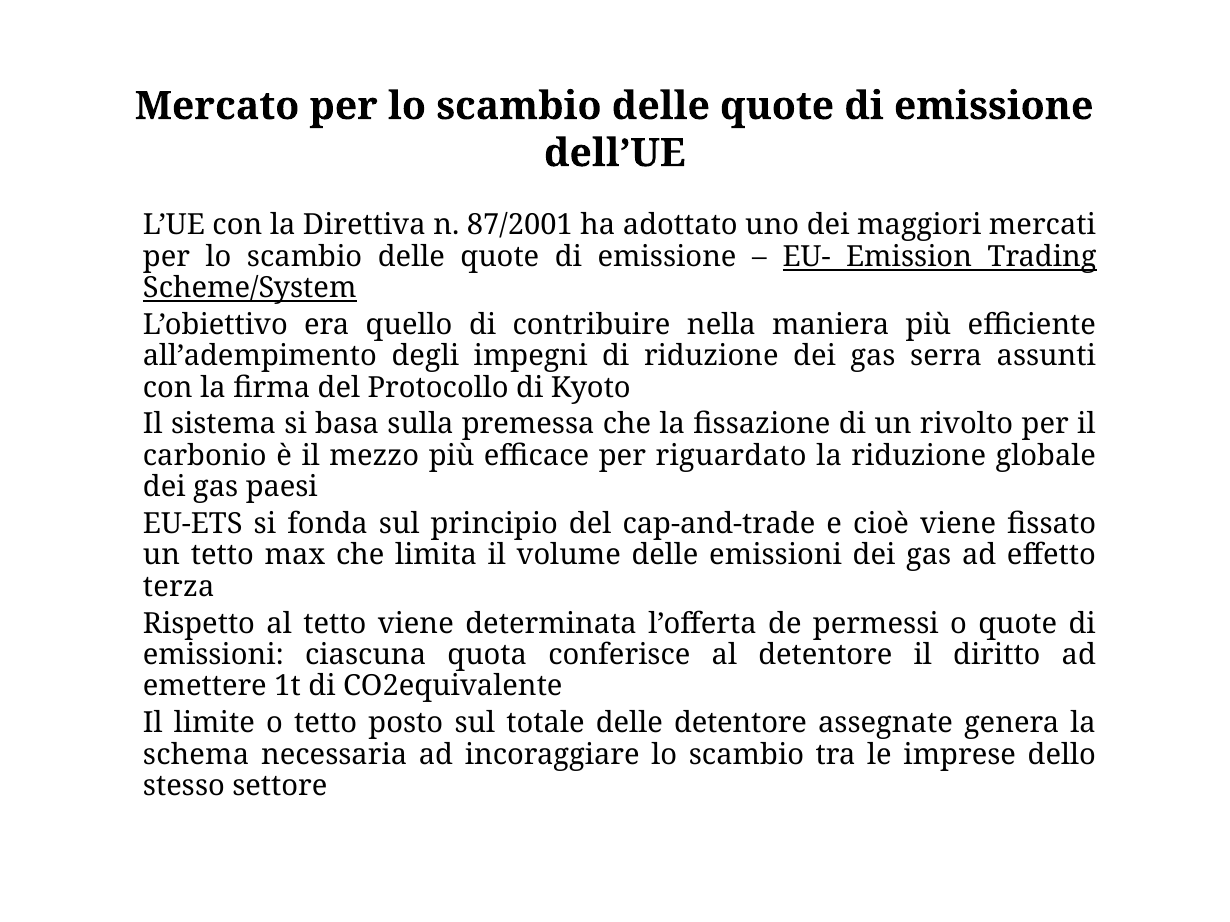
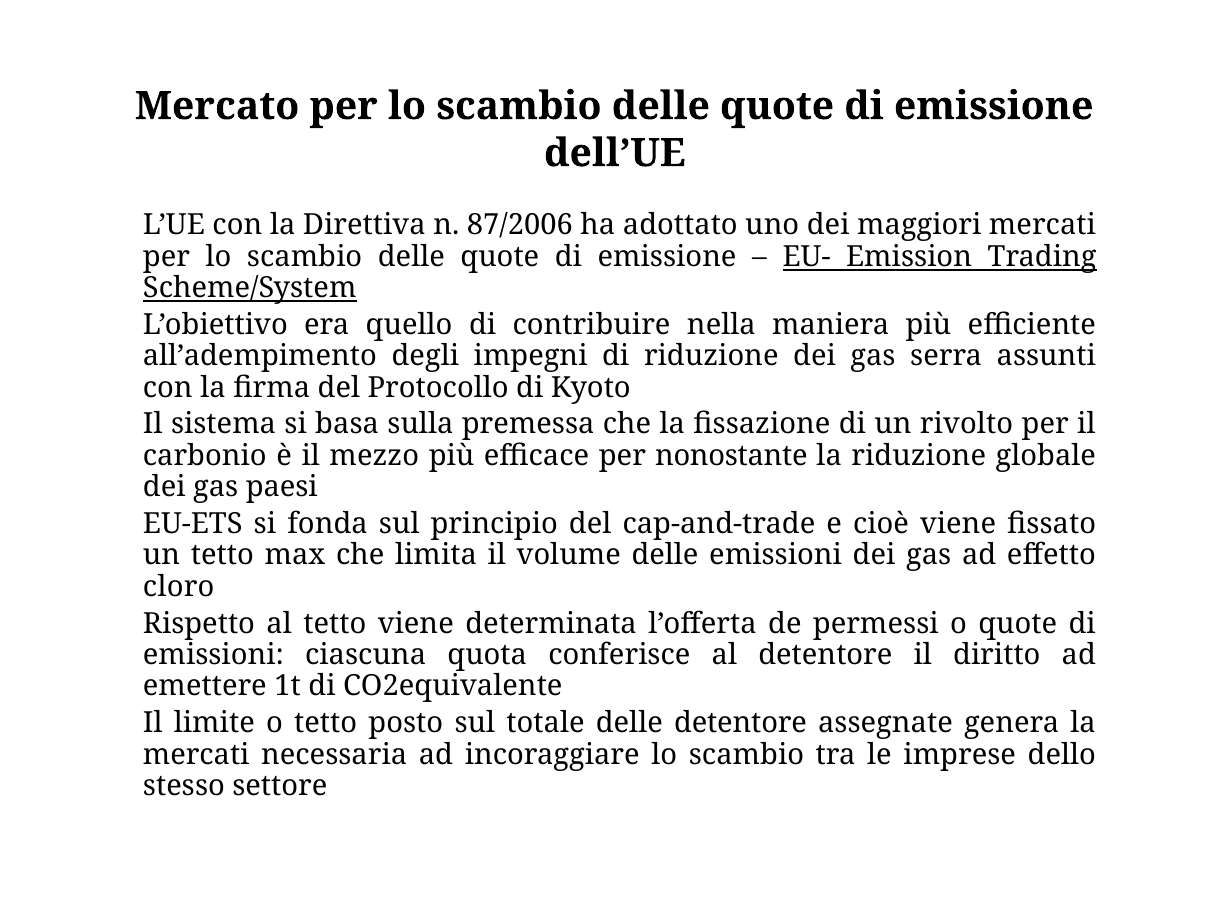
87/2001: 87/2001 -> 87/2006
riguardato: riguardato -> nonostante
terza: terza -> cloro
schema at (196, 755): schema -> mercati
